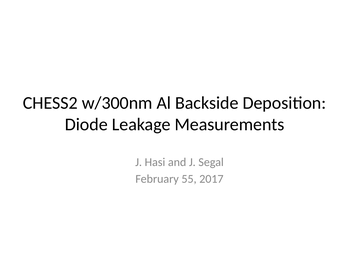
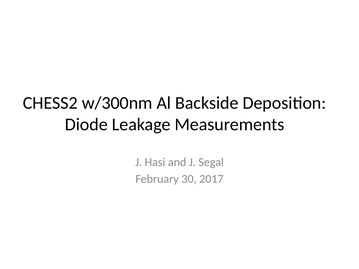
55: 55 -> 30
